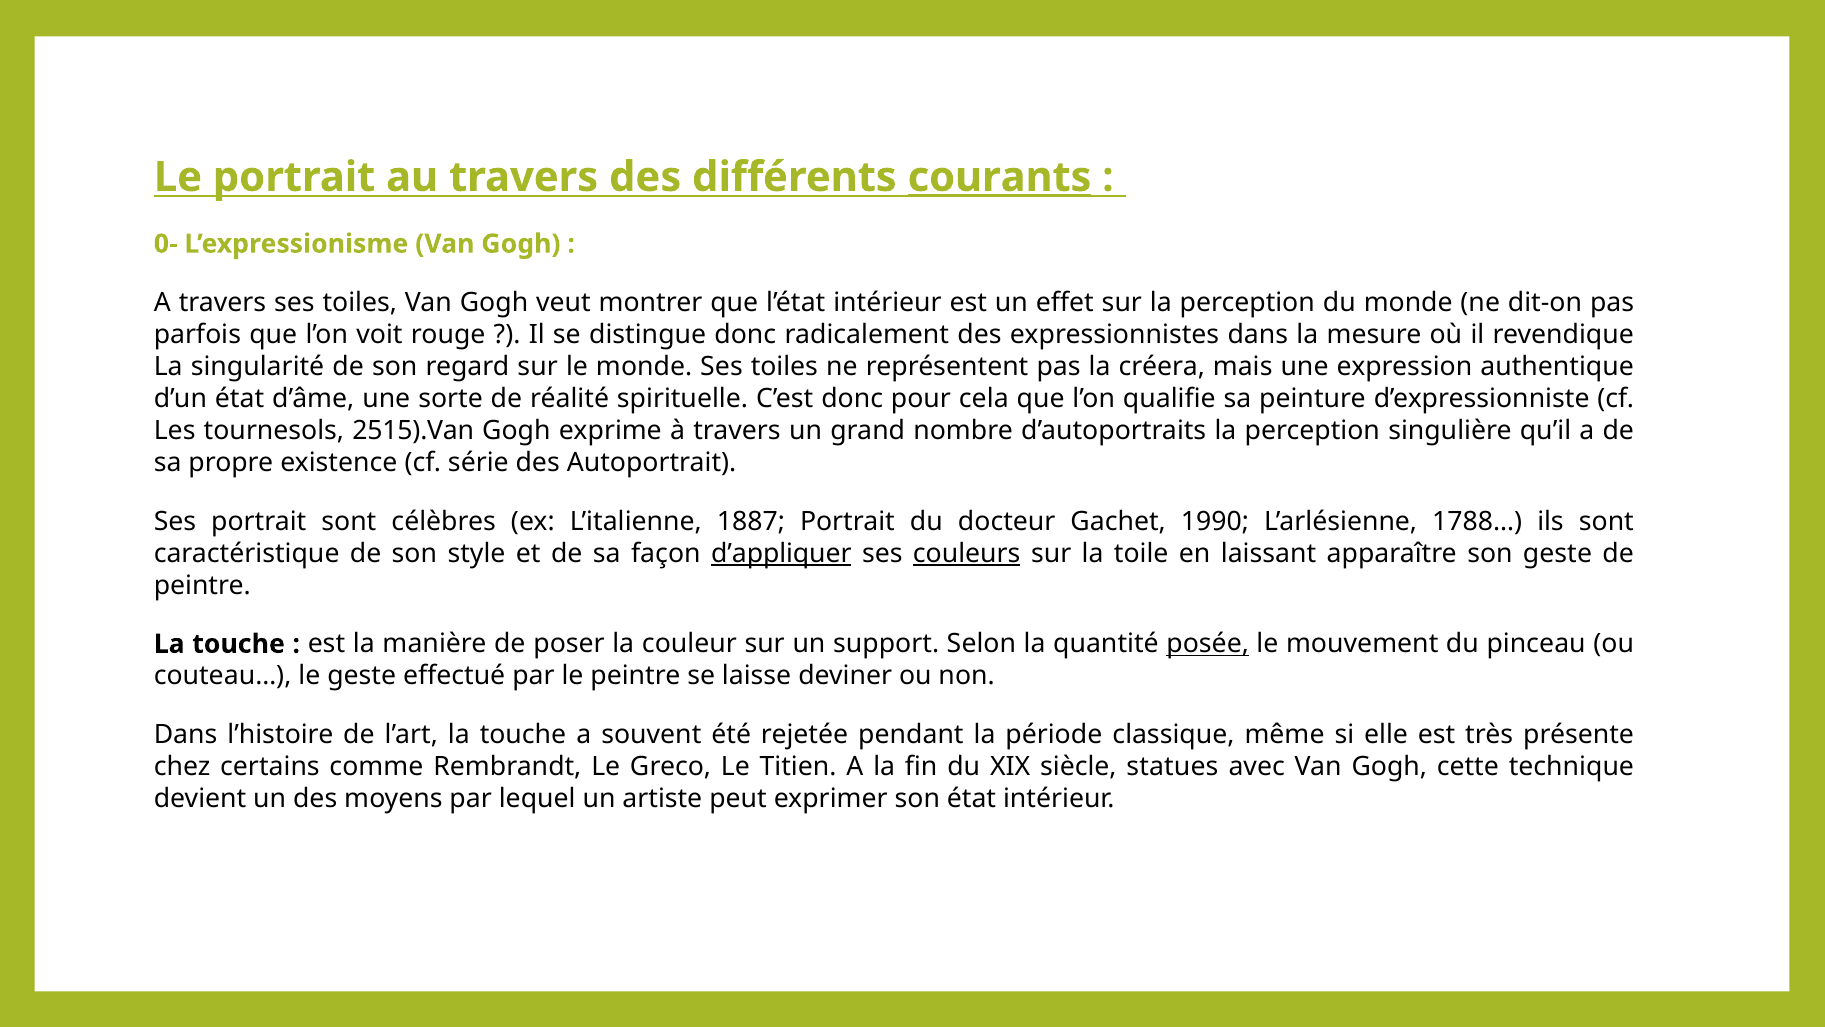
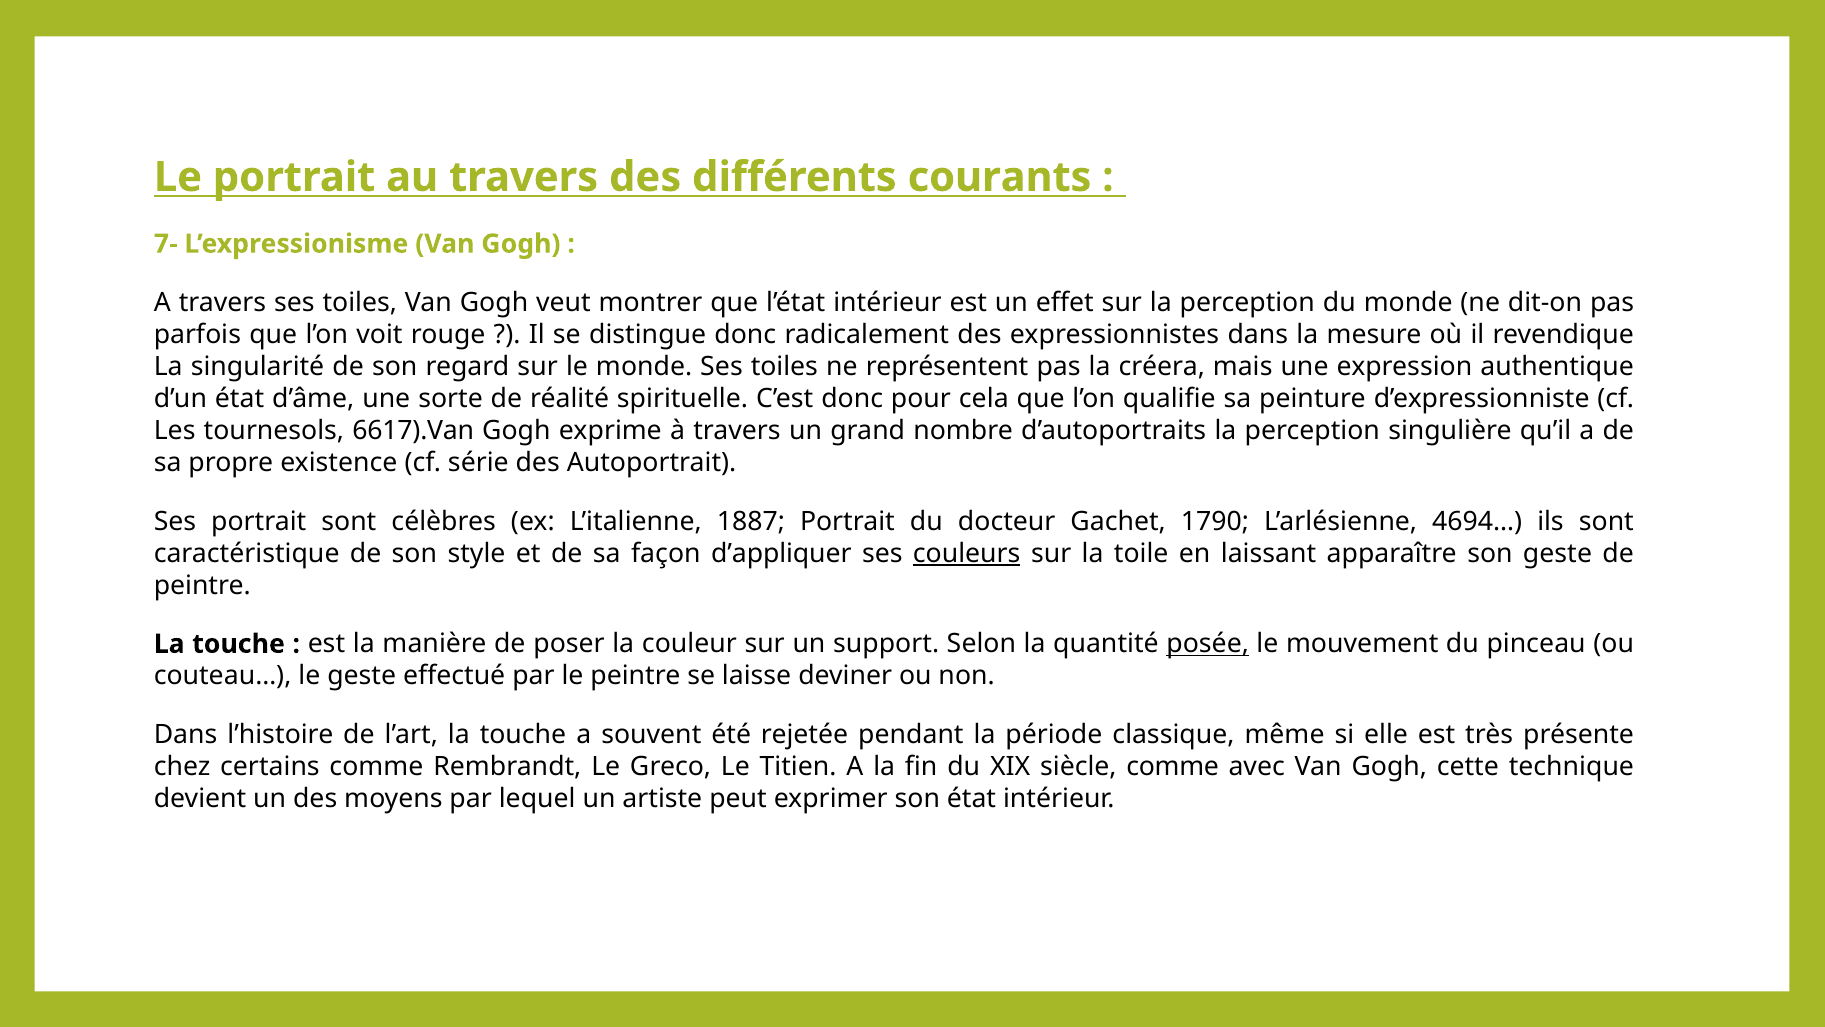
courants underline: present -> none
0-: 0- -> 7-
2515).Van: 2515).Van -> 6617).Van
1990: 1990 -> 1790
1788…: 1788… -> 4694…
d’appliquer underline: present -> none
siècle statues: statues -> comme
